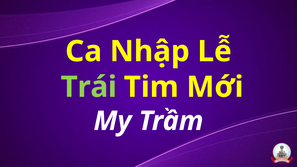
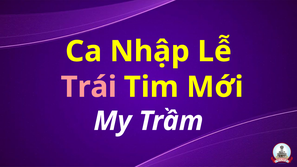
Trái colour: light green -> pink
